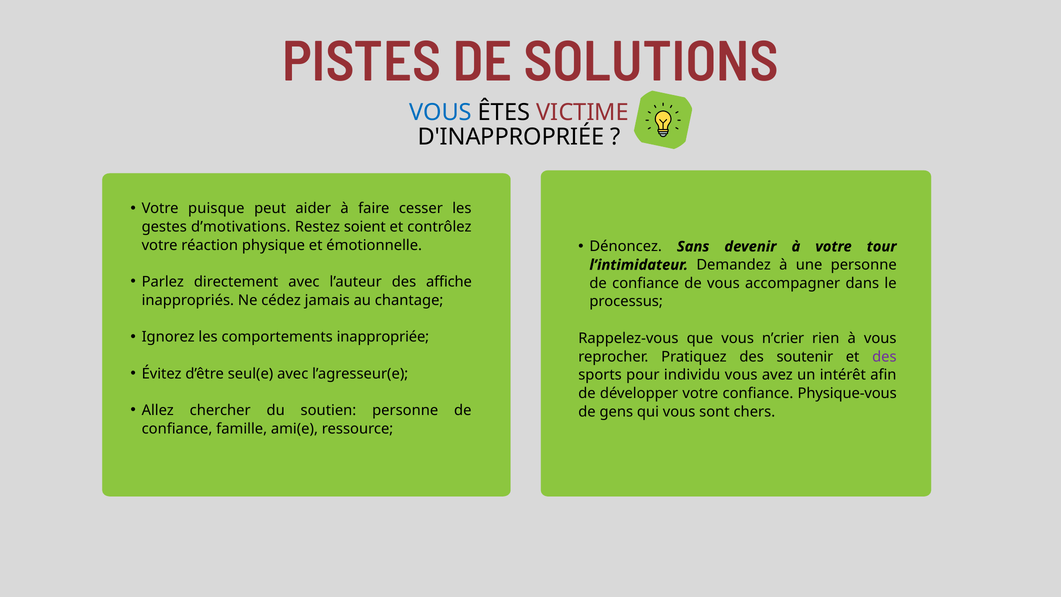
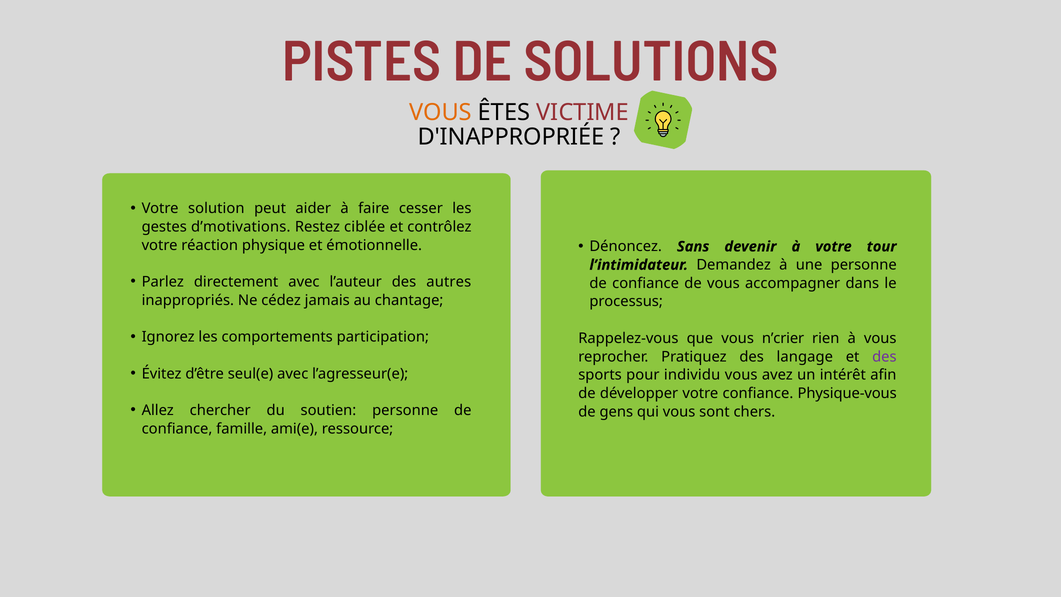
VOUS at (440, 112) colour: blue -> orange
puisque: puisque -> solution
soient: soient -> ciblée
affiche: affiche -> autres
inappropriée: inappropriée -> participation
soutenir: soutenir -> langage
